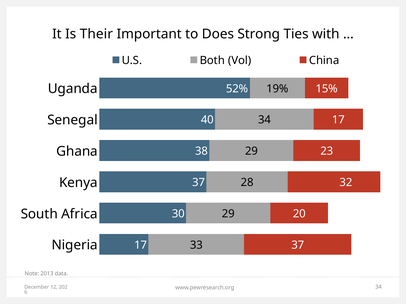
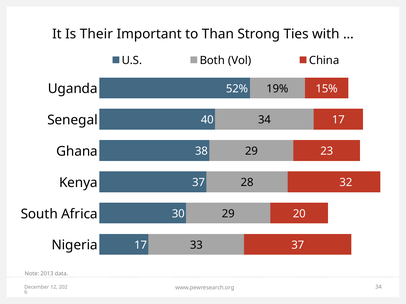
Does: Does -> Than
